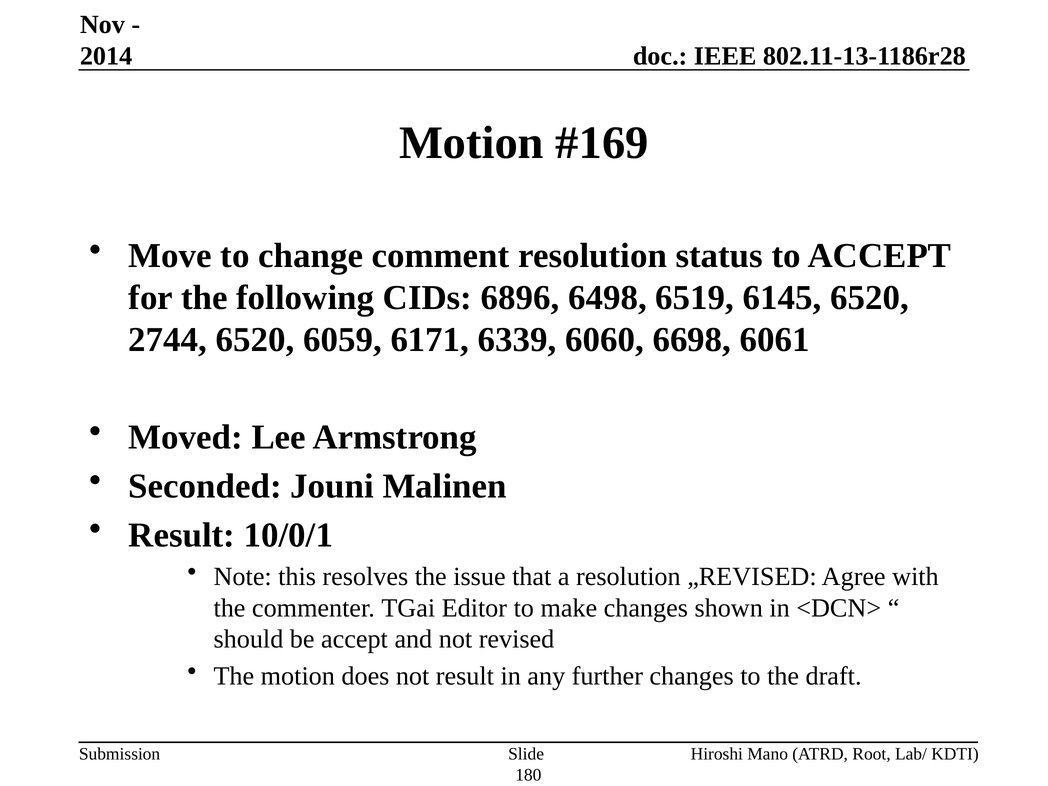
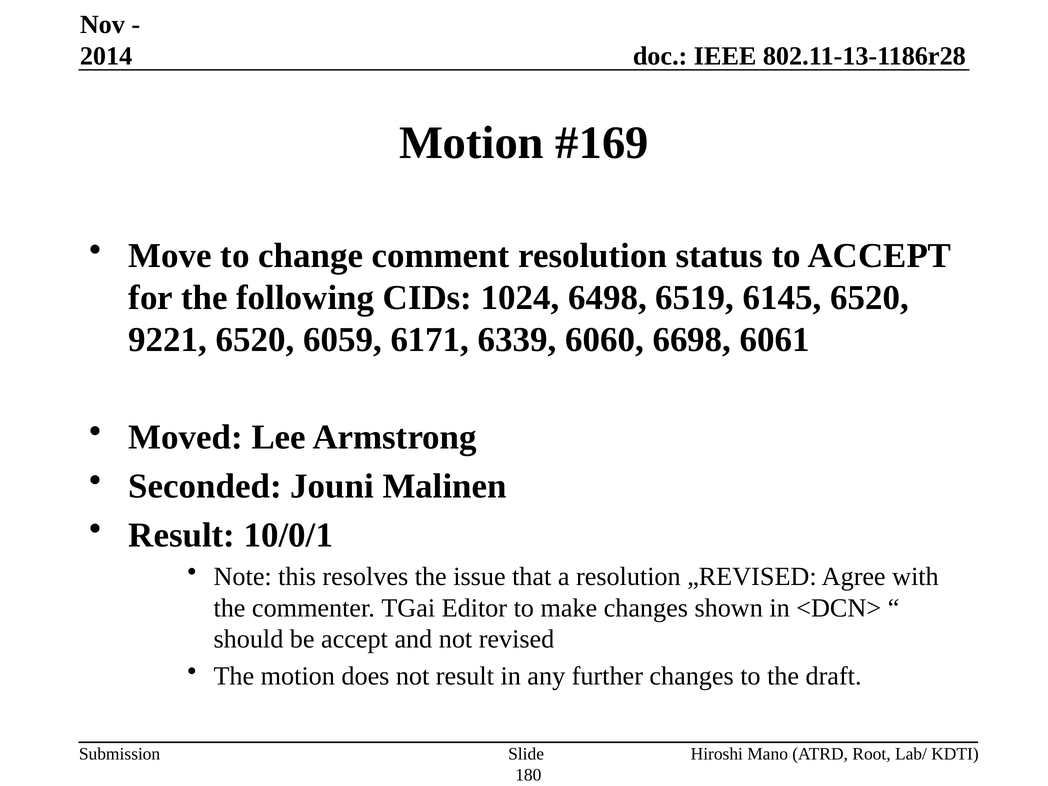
6896: 6896 -> 1024
2744: 2744 -> 9221
